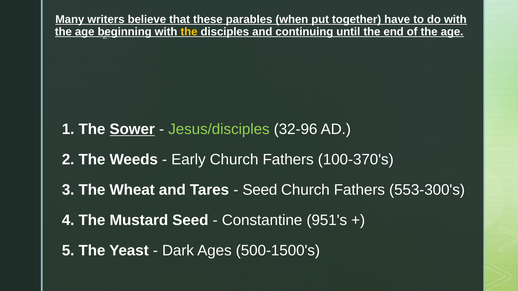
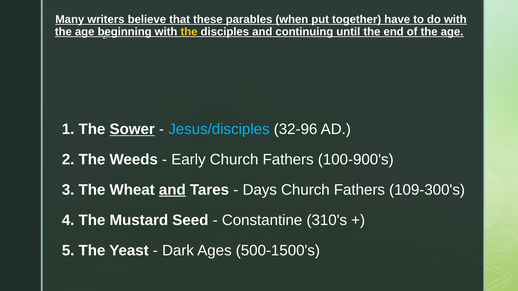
Jesus/disciples colour: light green -> light blue
100-370's: 100-370's -> 100-900's
and at (172, 190) underline: none -> present
Seed at (260, 190): Seed -> Days
553-300's: 553-300's -> 109-300's
951's: 951's -> 310's
